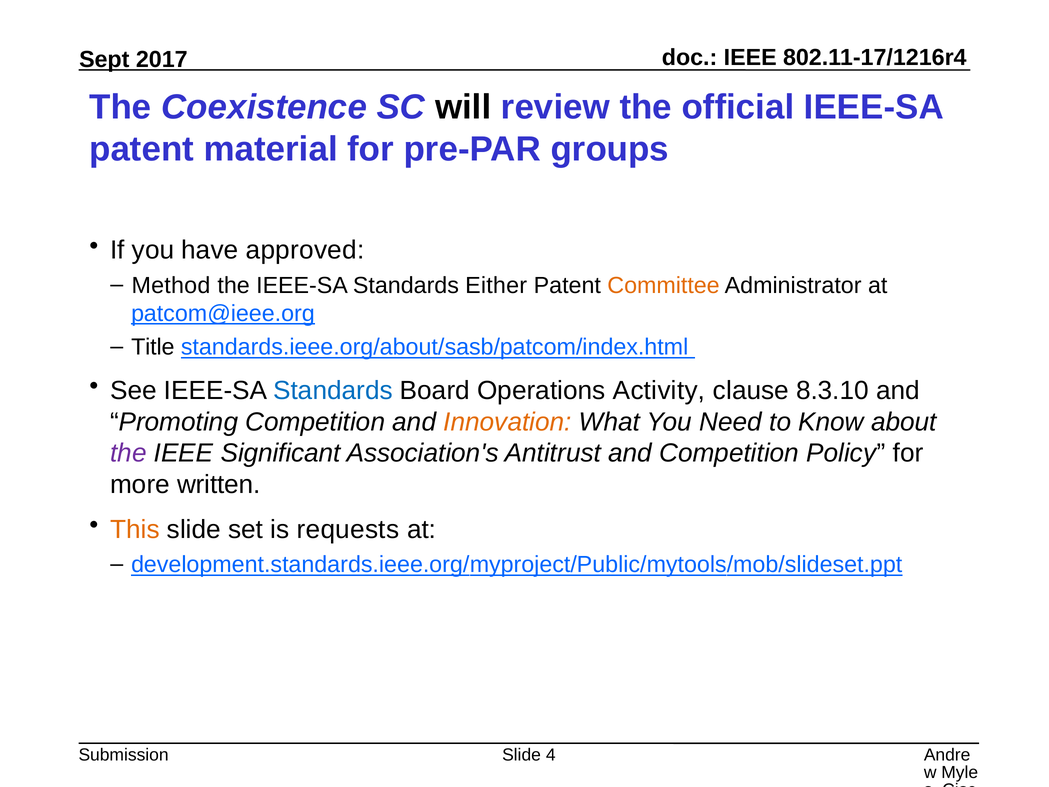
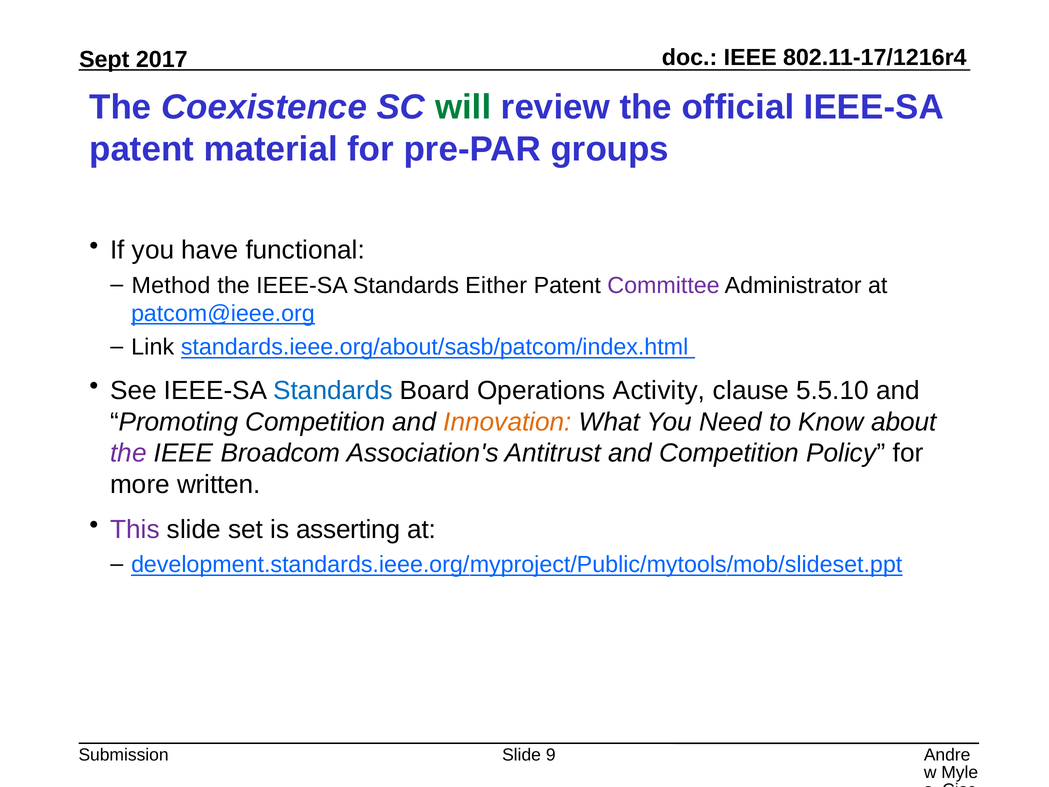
will colour: black -> green
approved: approved -> functional
Committee colour: orange -> purple
Title: Title -> Link
8.3.10: 8.3.10 -> 5.5.10
Significant: Significant -> Broadcom
This colour: orange -> purple
requests: requests -> asserting
4: 4 -> 9
